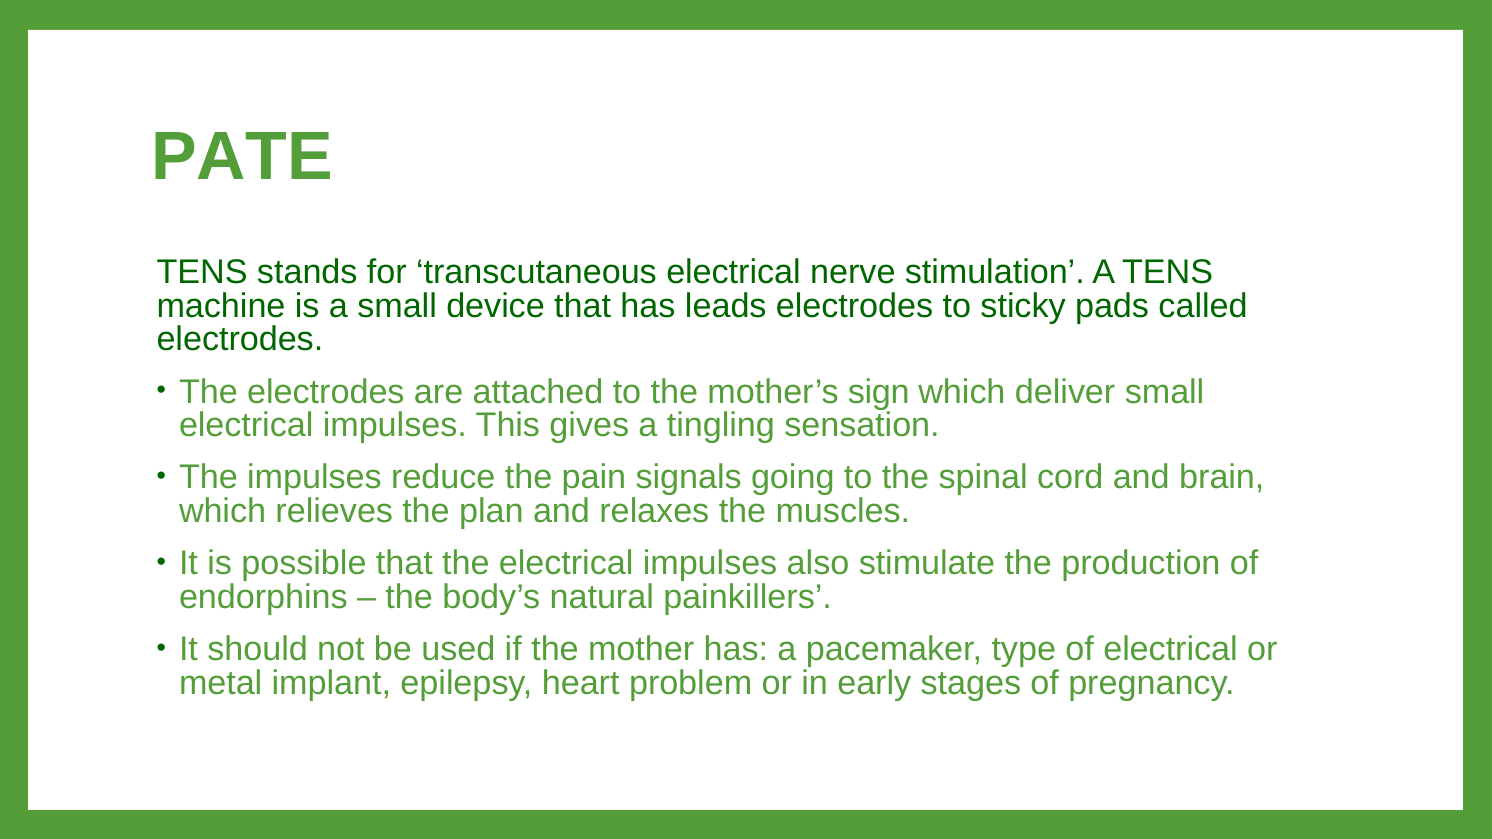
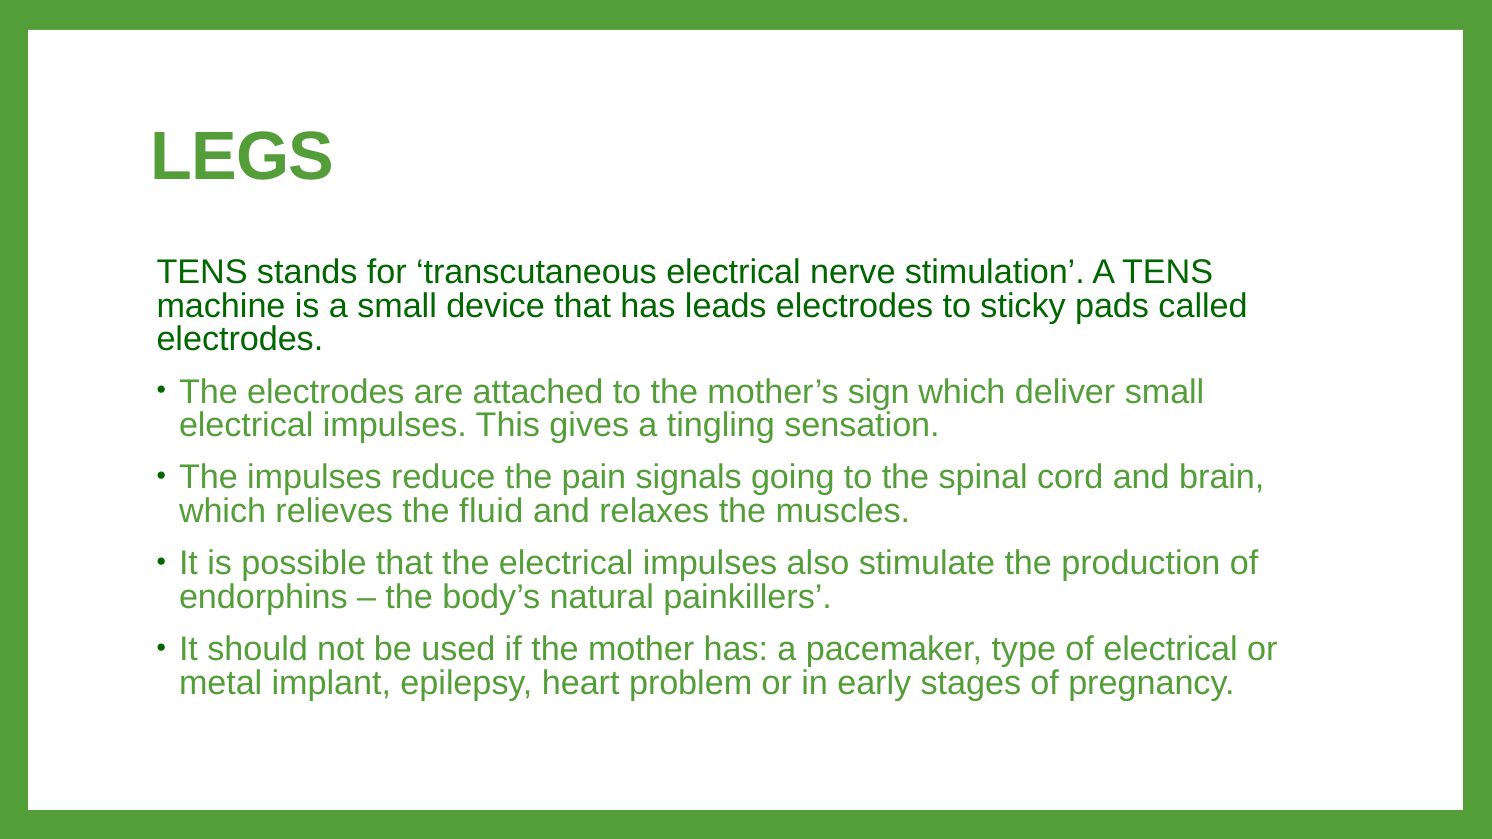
PATE: PATE -> LEGS
plan: plan -> fluid
